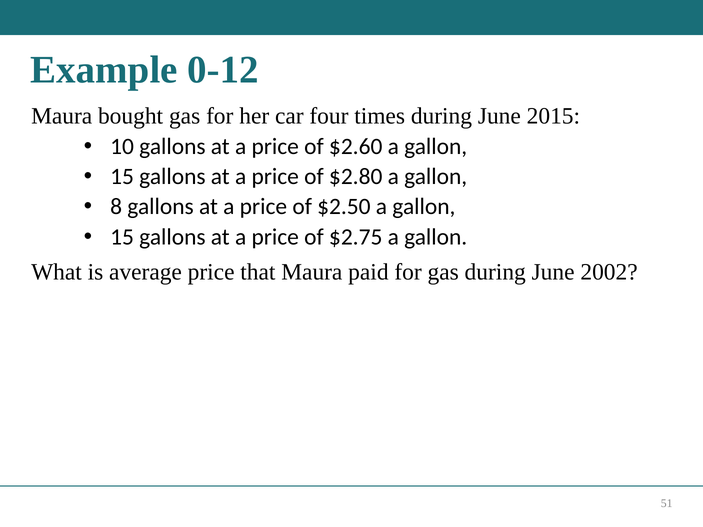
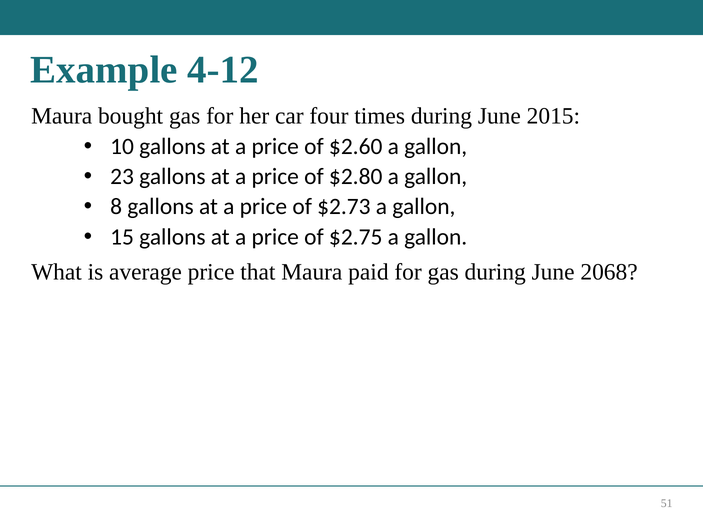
0-12: 0-12 -> 4-12
15 at (122, 177): 15 -> 23
$2.50: $2.50 -> $2.73
2002: 2002 -> 2068
